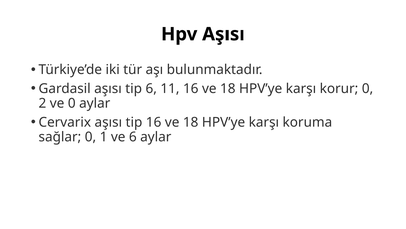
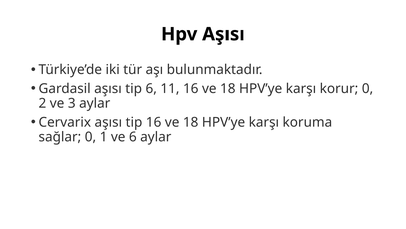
ve 0: 0 -> 3
